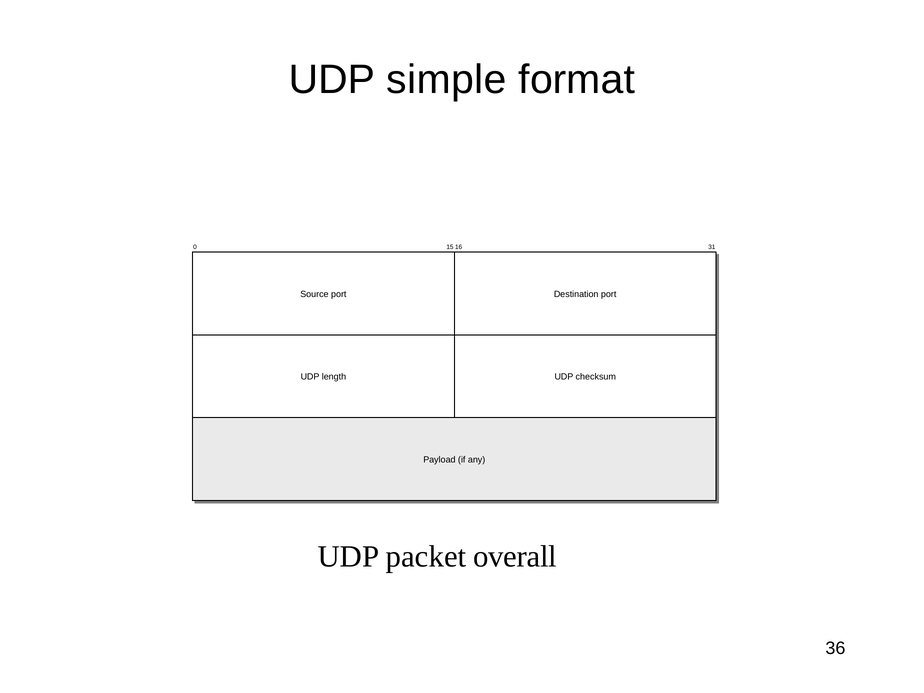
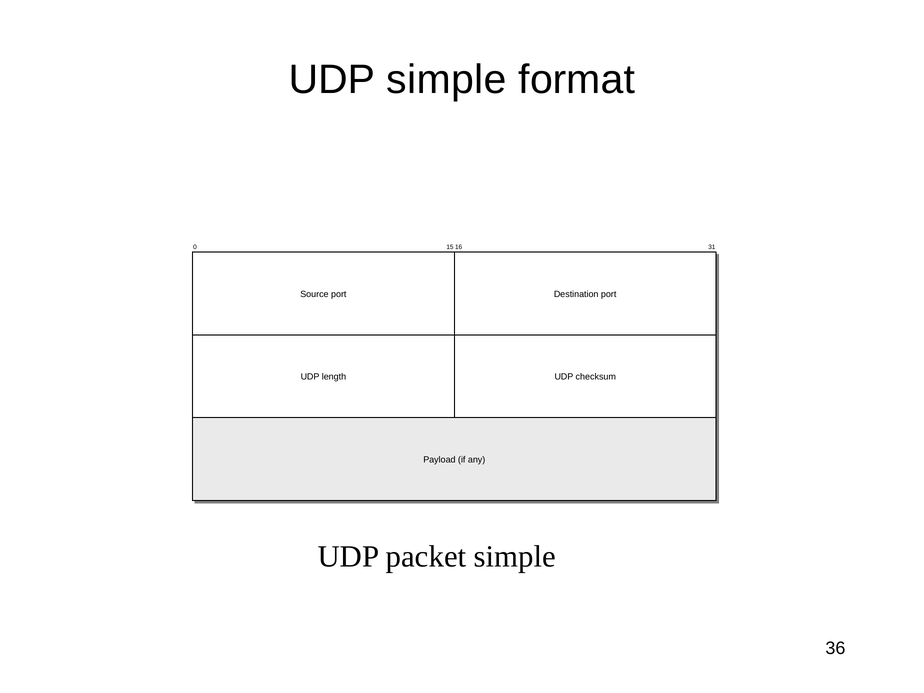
packet overall: overall -> simple
